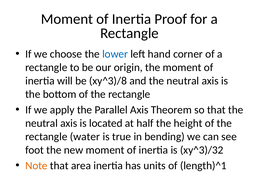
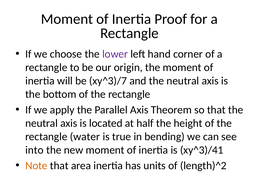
lower colour: blue -> purple
xy^3)/8: xy^3)/8 -> xy^3)/7
foot: foot -> into
xy^3)/32: xy^3)/32 -> xy^3)/41
length)^1: length)^1 -> length)^2
